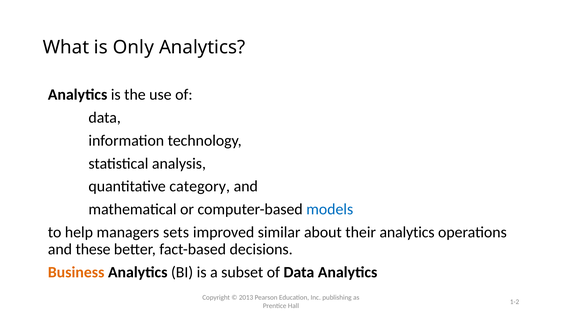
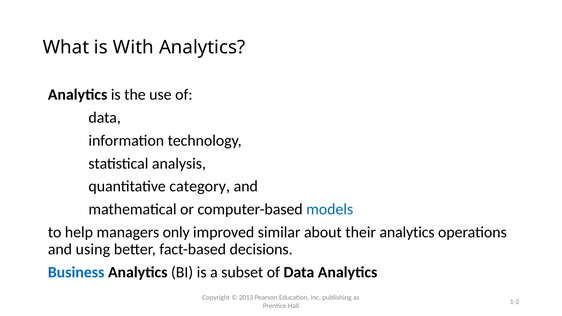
Only: Only -> With
sets: sets -> only
these: these -> using
Business colour: orange -> blue
